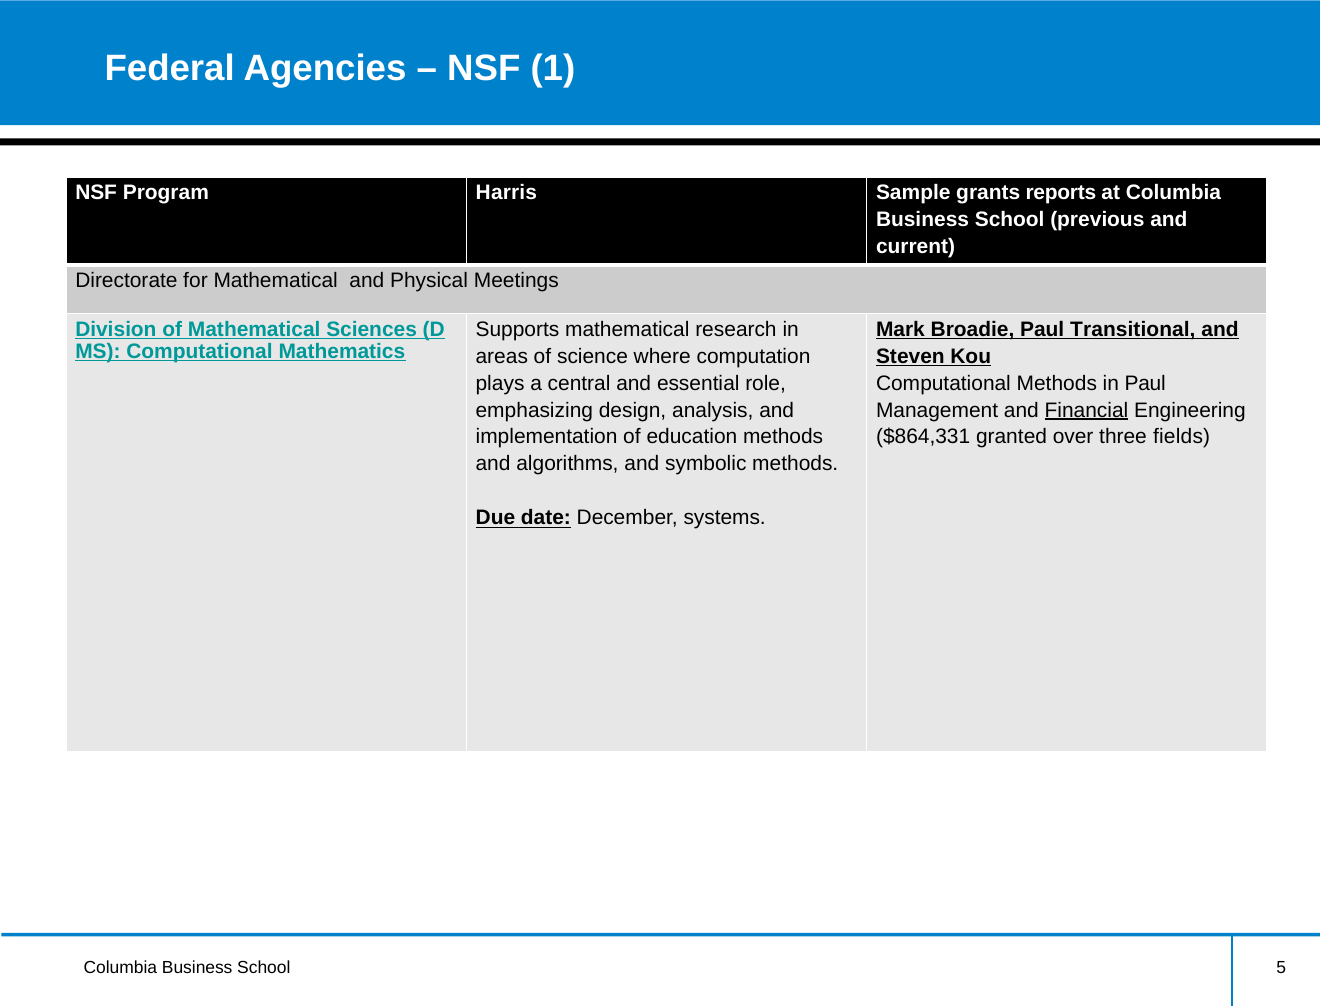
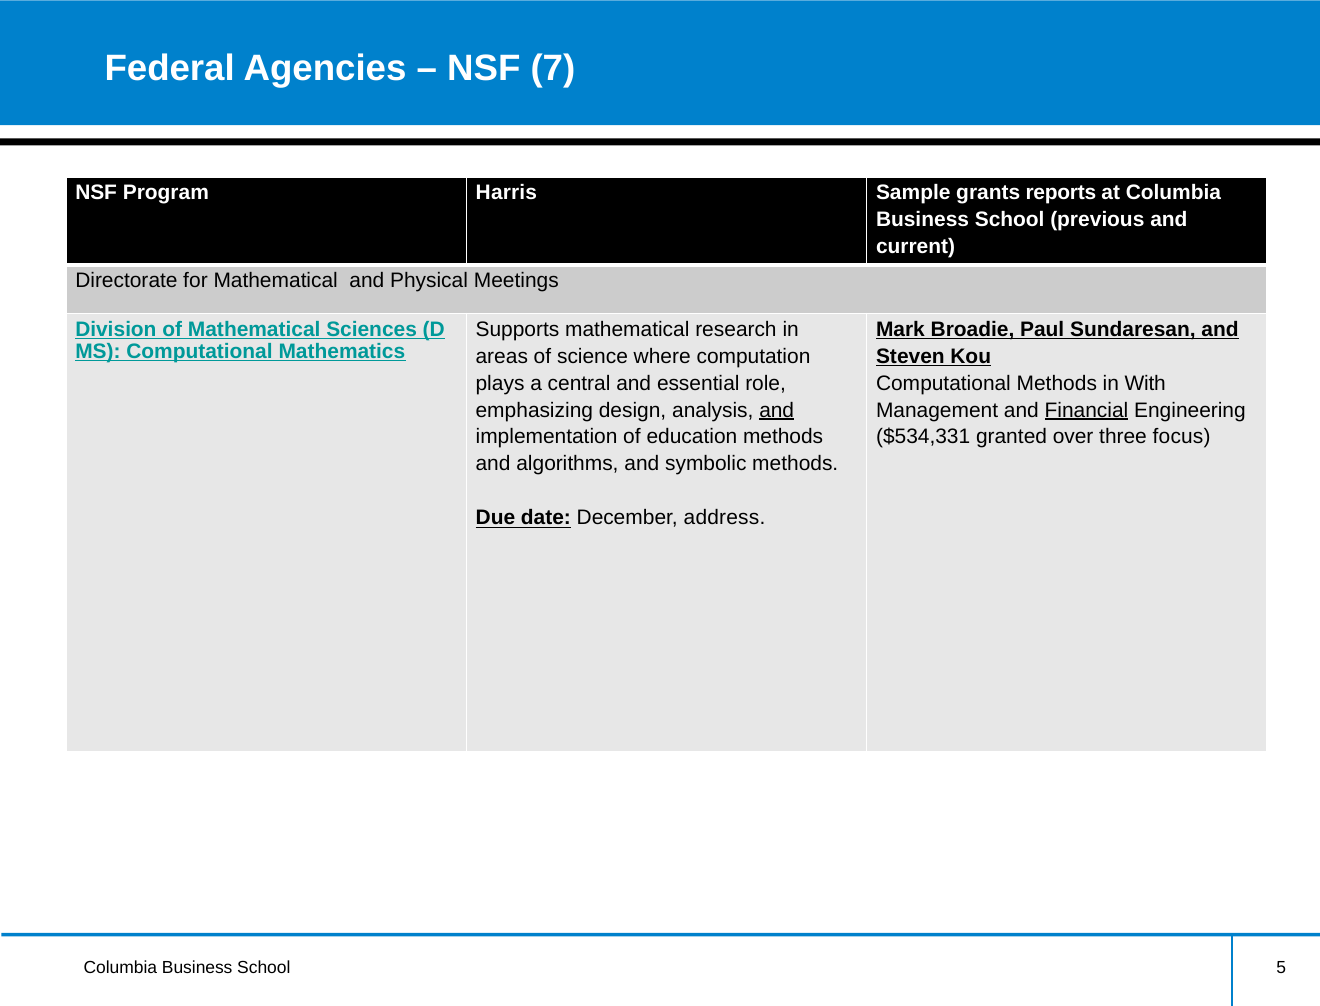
1: 1 -> 7
Transitional: Transitional -> Sundaresan
in Paul: Paul -> With
and at (777, 410) underline: none -> present
$864,331: $864,331 -> $534,331
fields: fields -> focus
systems: systems -> address
